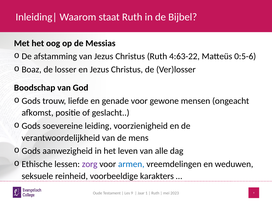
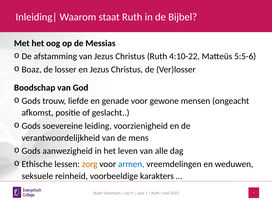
4:63-22: 4:63-22 -> 4:10-22
0:5-6: 0:5-6 -> 5:5-6
zorg colour: purple -> orange
